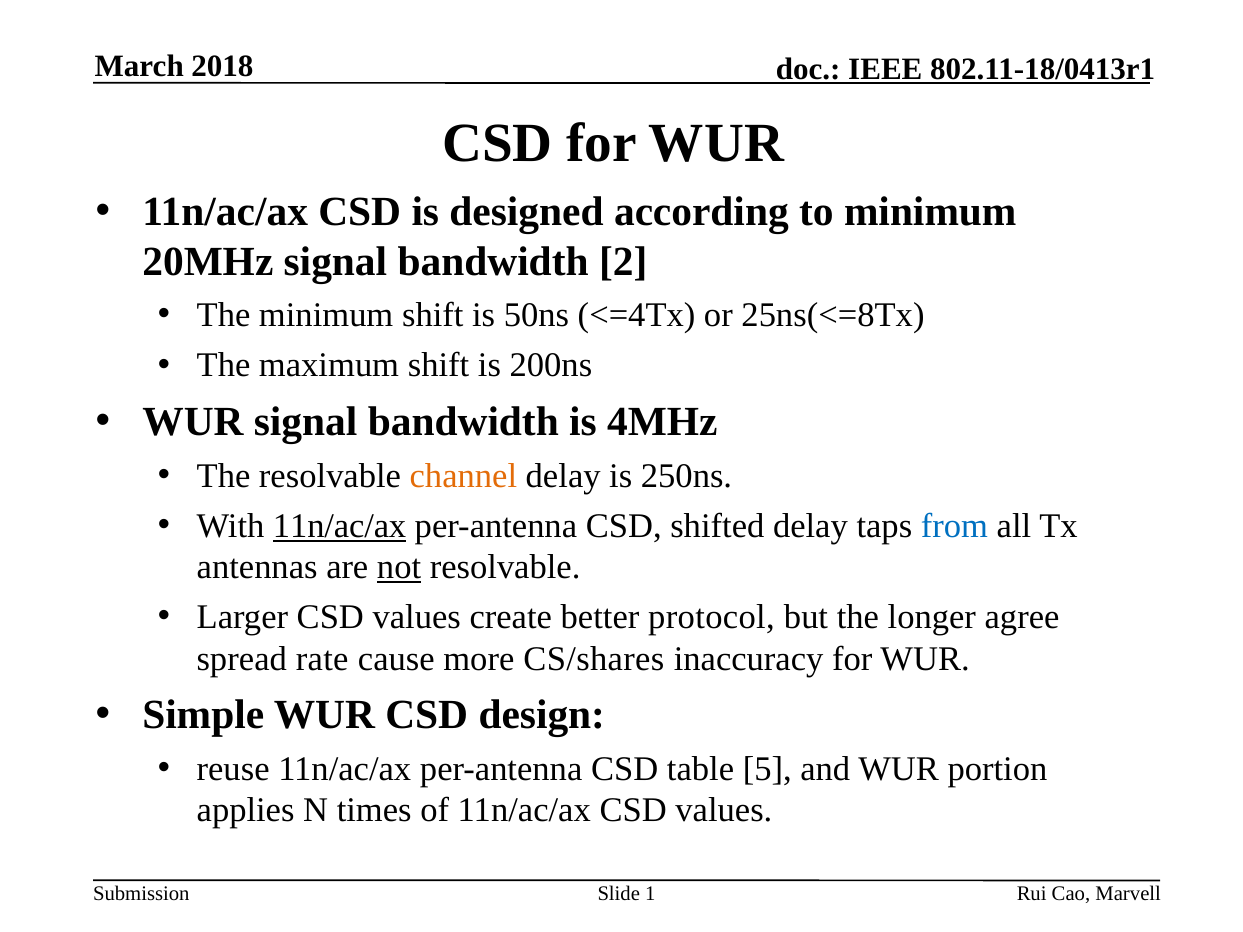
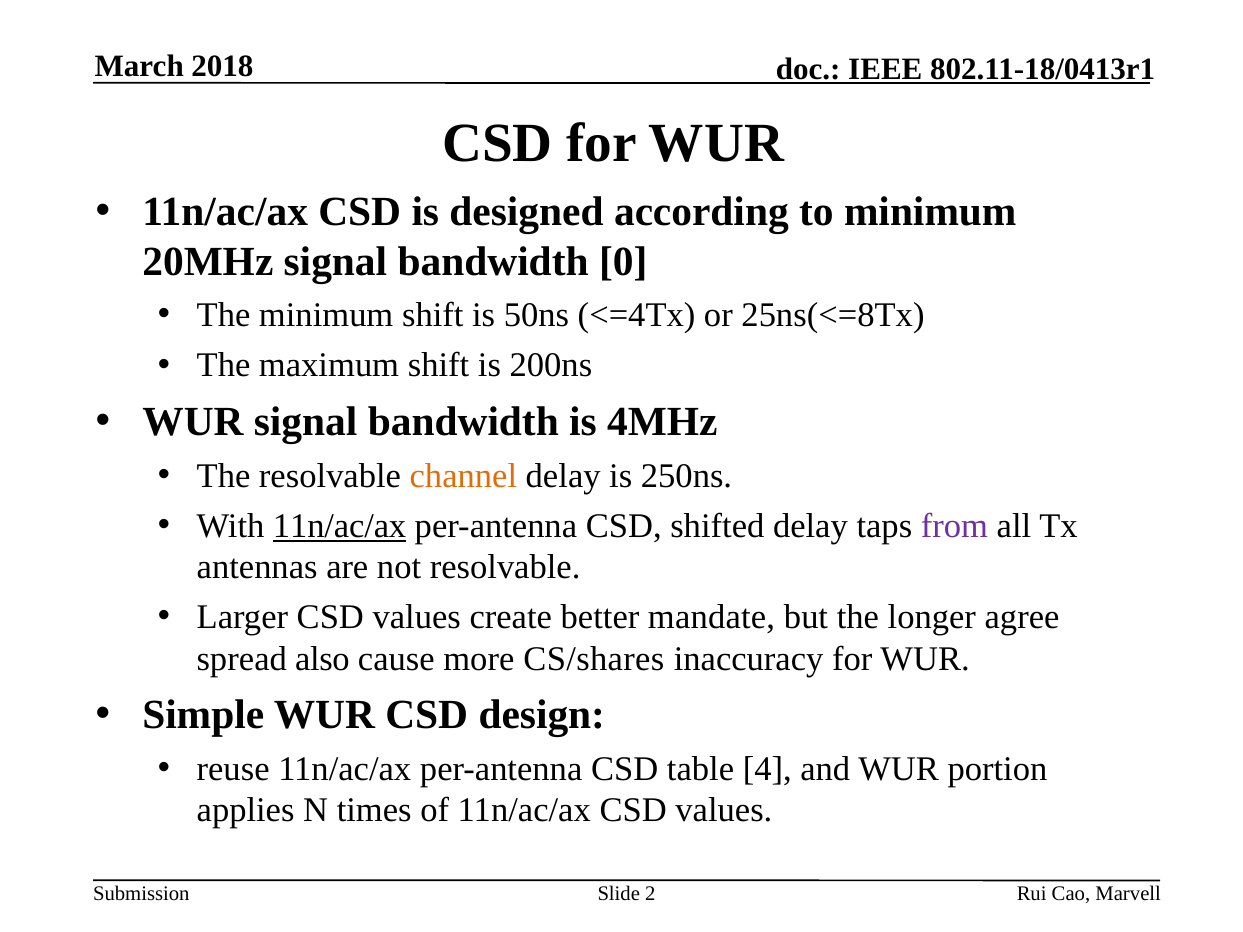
2: 2 -> 0
from colour: blue -> purple
not underline: present -> none
protocol: protocol -> mandate
rate: rate -> also
5: 5 -> 4
1: 1 -> 2
